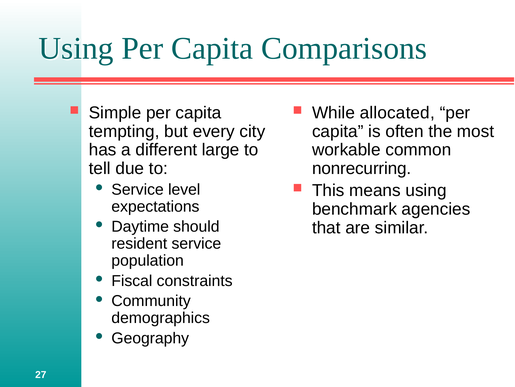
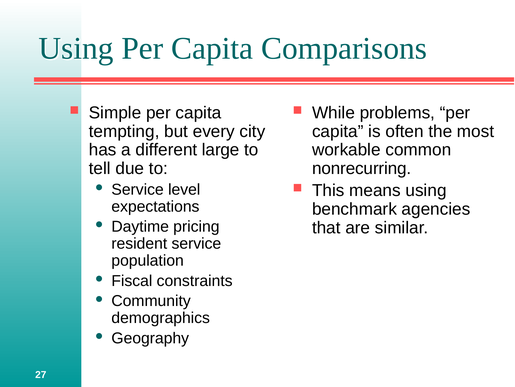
allocated: allocated -> problems
should: should -> pricing
